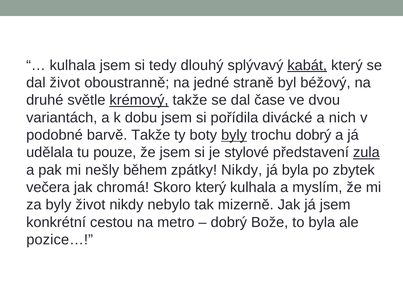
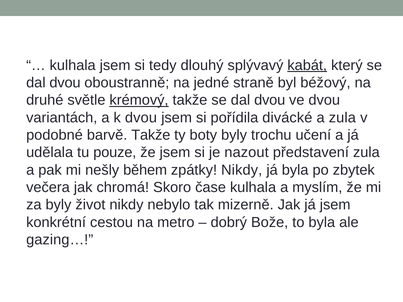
život at (65, 83): život -> dvou
takže se dal čase: čase -> dvou
k dobu: dobu -> dvou
a nich: nich -> zula
byly at (234, 135) underline: present -> none
trochu dobrý: dobrý -> učení
stylové: stylové -> nazout
zula at (366, 153) underline: present -> none
Skoro který: který -> čase
pozice…: pozice… -> gazing…
